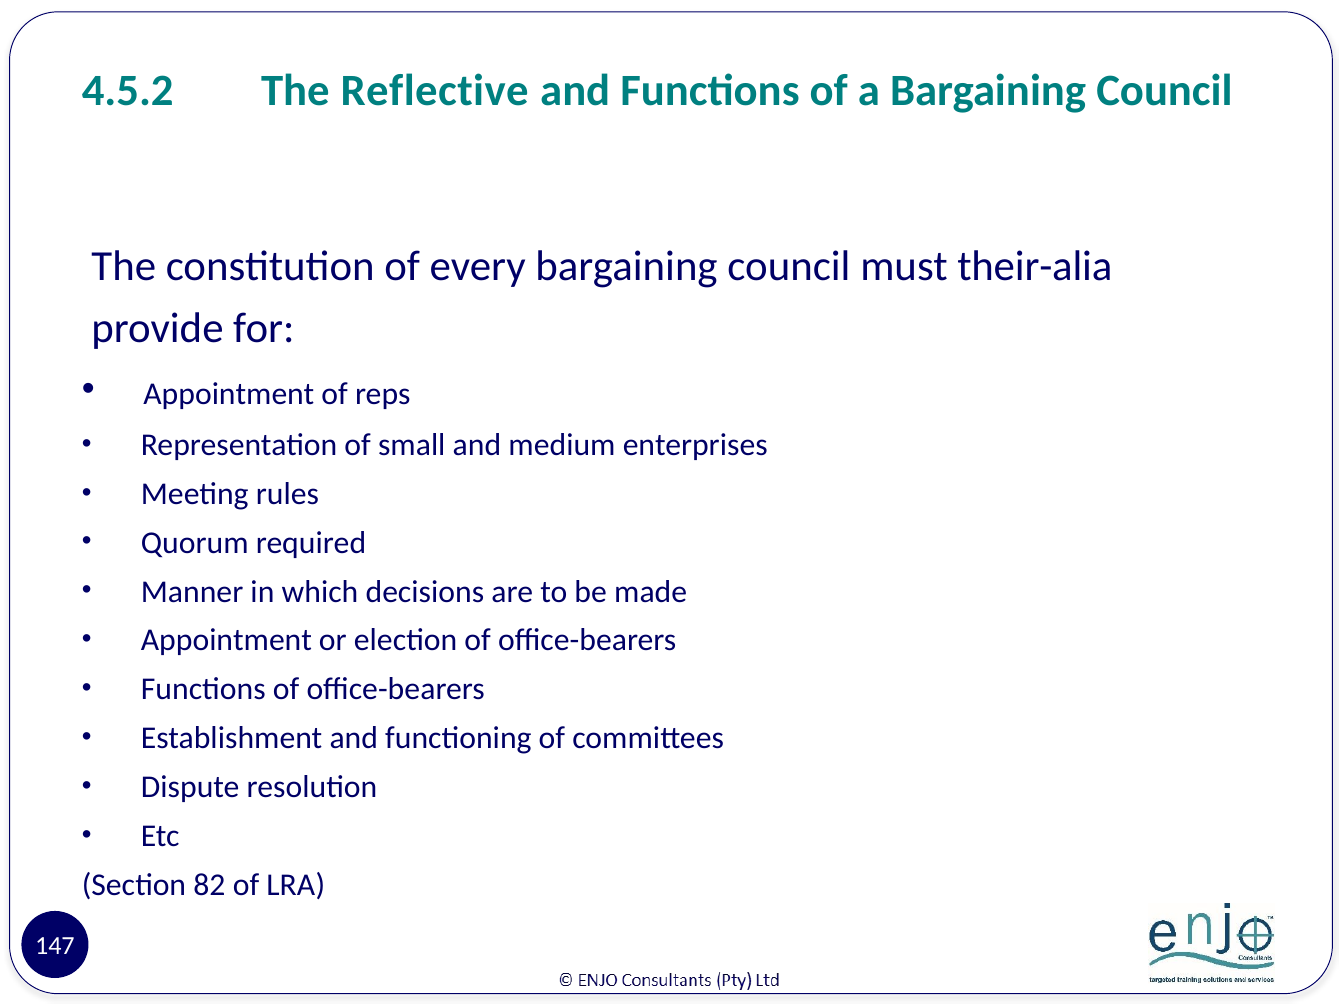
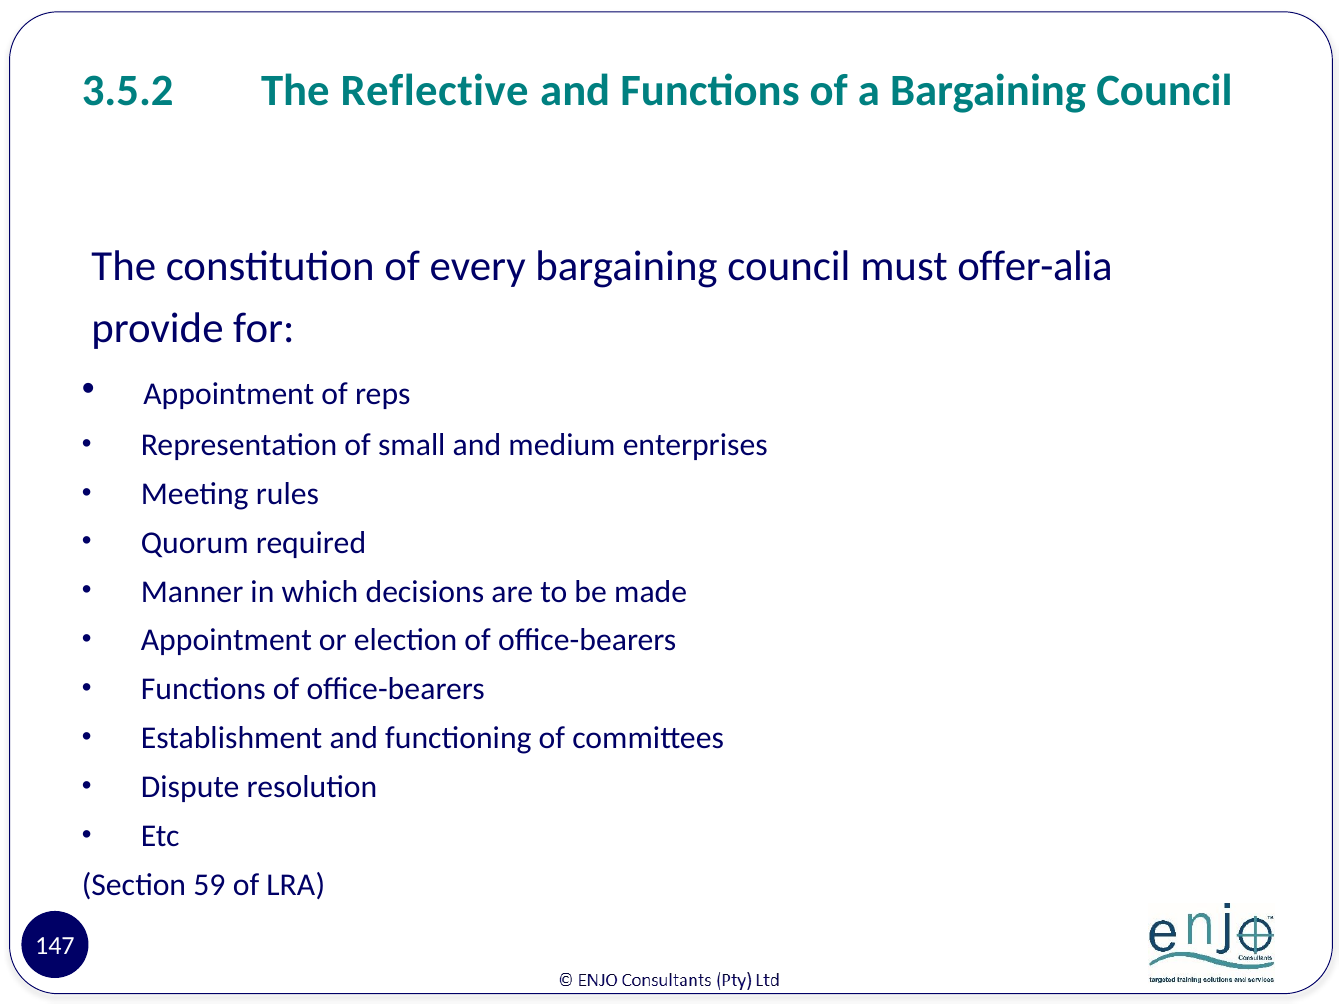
4.5.2: 4.5.2 -> 3.5.2
their-alia: their-alia -> offer-alia
82: 82 -> 59
